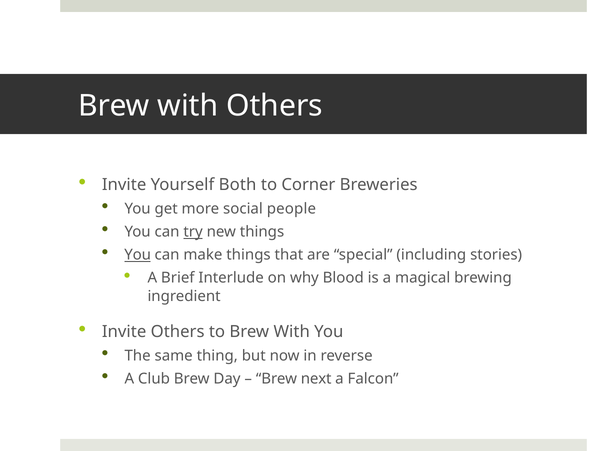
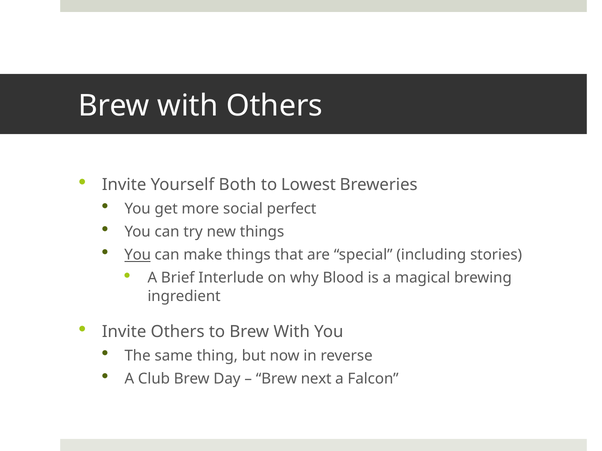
Corner: Corner -> Lowest
people: people -> perfect
try underline: present -> none
